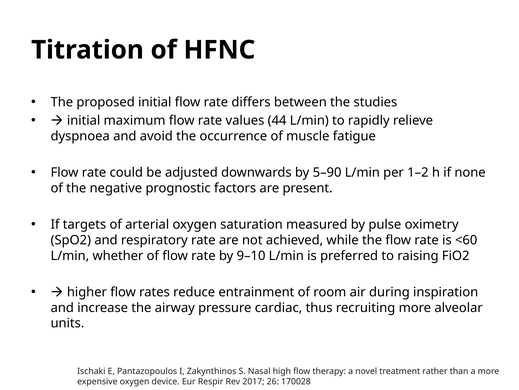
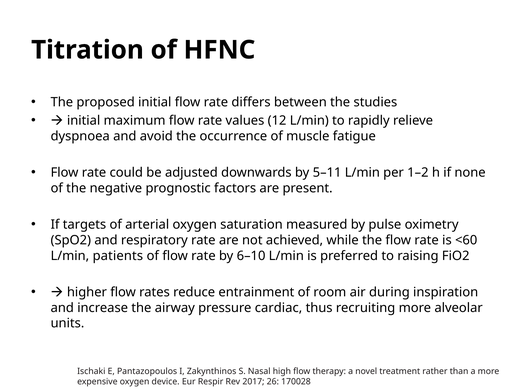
44: 44 -> 12
5–90: 5–90 -> 5–11
whether: whether -> patients
9–10: 9–10 -> 6–10
